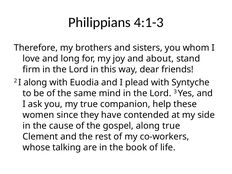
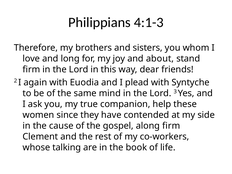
I along: along -> again
along true: true -> firm
